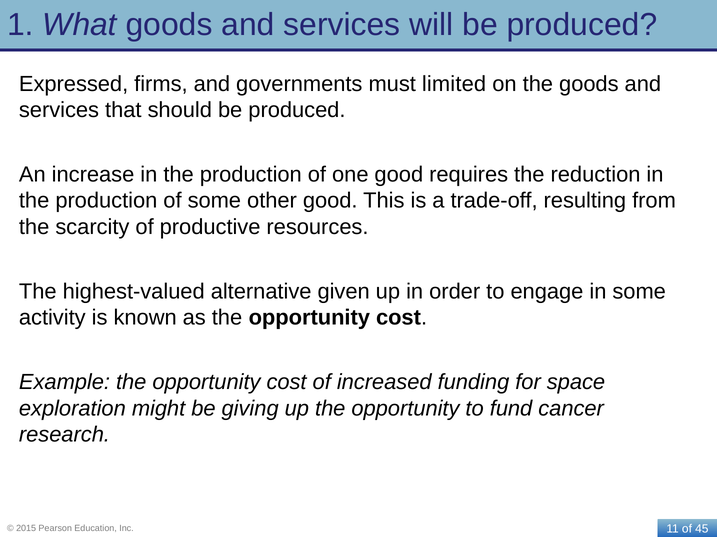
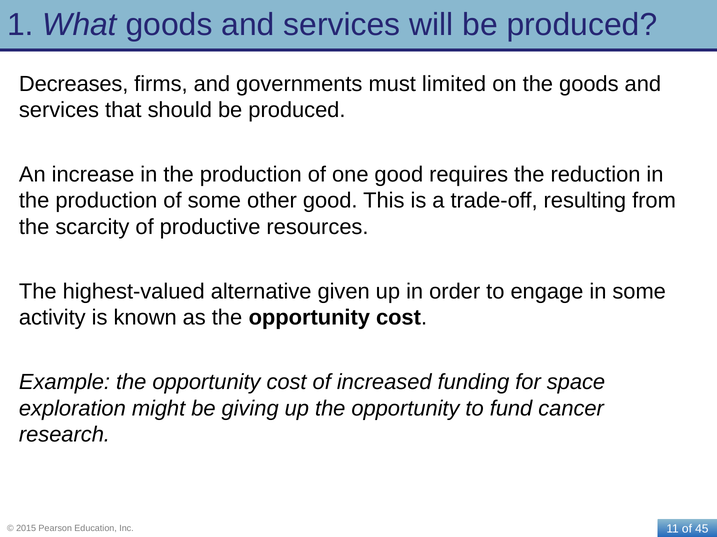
Expressed: Expressed -> Decreases
